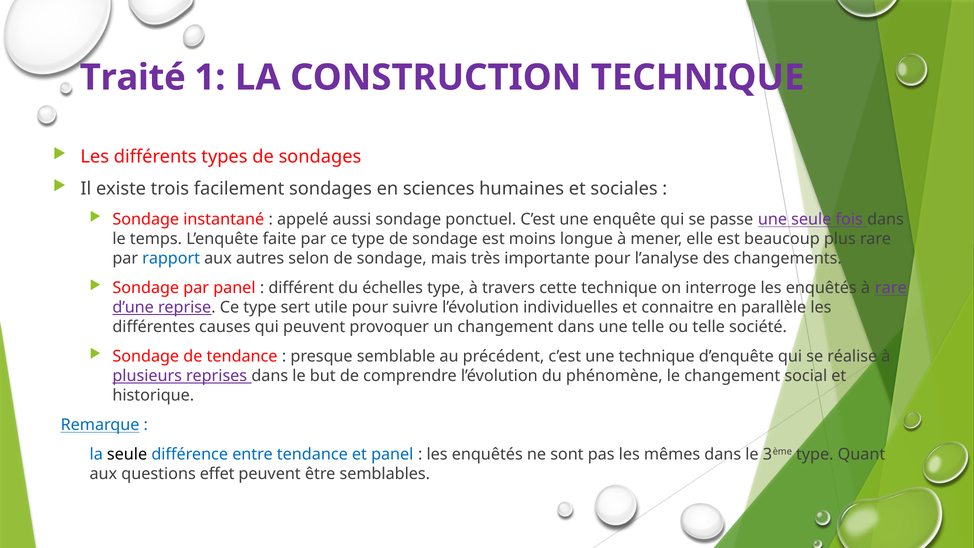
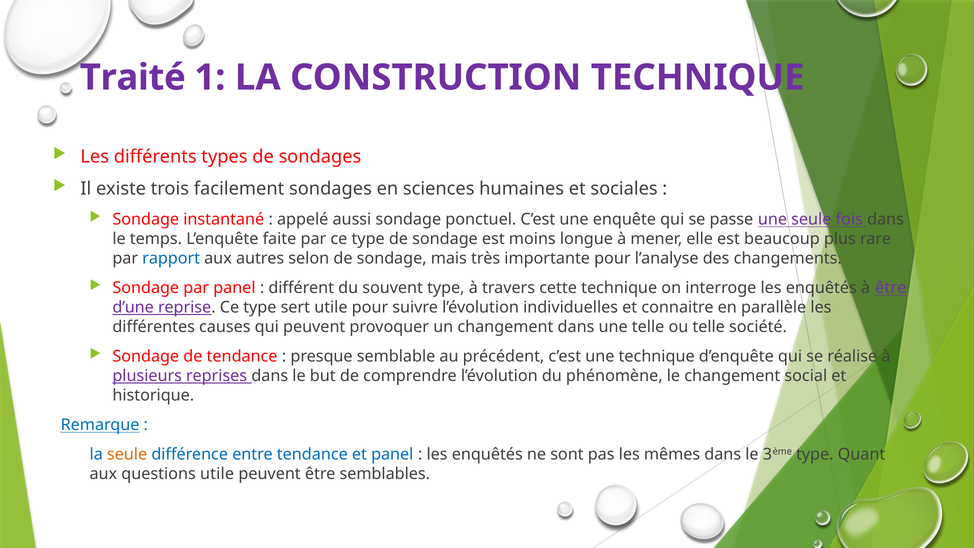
échelles: échelles -> souvent
à rare: rare -> être
seule at (127, 454) colour: black -> orange
questions effet: effet -> utile
